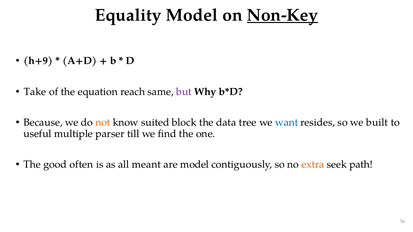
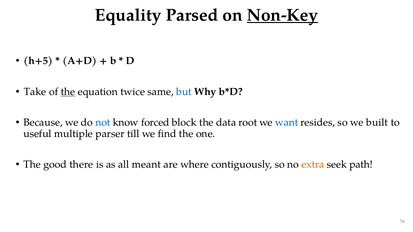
Equality Model: Model -> Parsed
h+9: h+9 -> h+5
the at (68, 92) underline: none -> present
reach: reach -> twice
but colour: purple -> blue
not colour: orange -> blue
suited: suited -> forced
tree: tree -> root
often: often -> there
are model: model -> where
